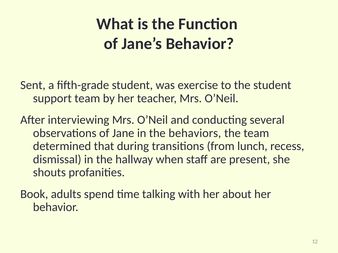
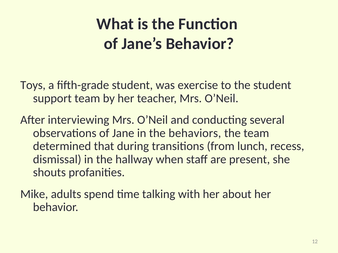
Sent: Sent -> Toys
Book: Book -> Mike
